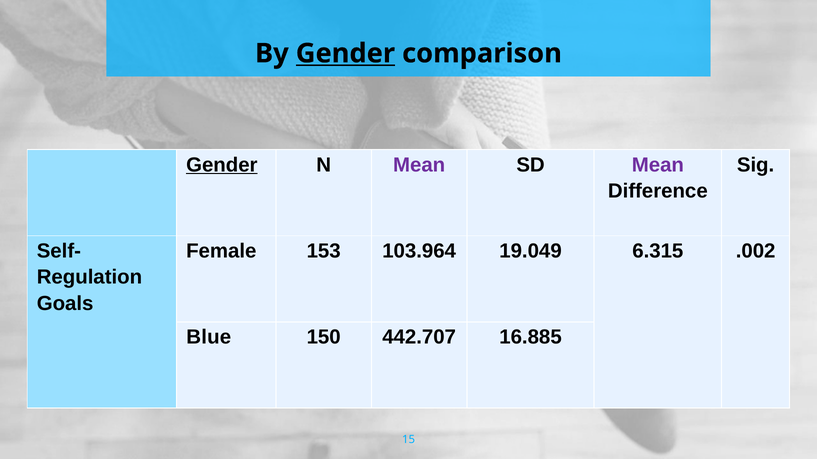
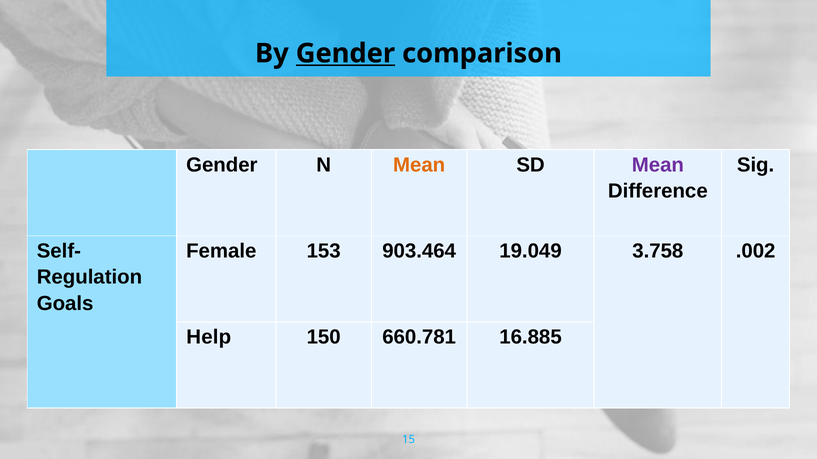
Gender at (222, 165) underline: present -> none
Mean at (419, 165) colour: purple -> orange
103.964: 103.964 -> 903.464
6.315: 6.315 -> 3.758
Blue: Blue -> Help
442.707: 442.707 -> 660.781
